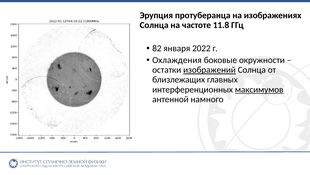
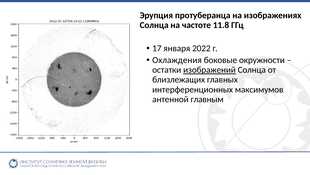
82: 82 -> 17
максимумов underline: present -> none
намного: намного -> главным
